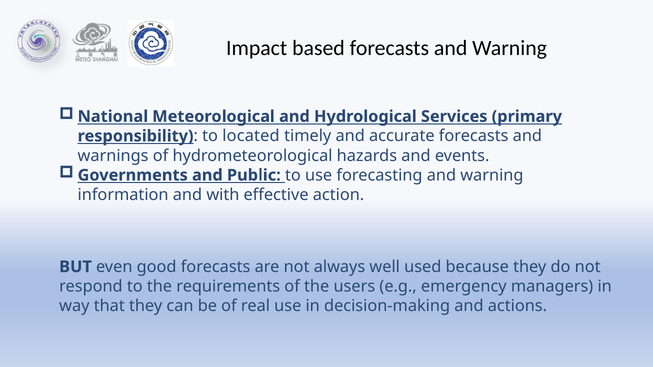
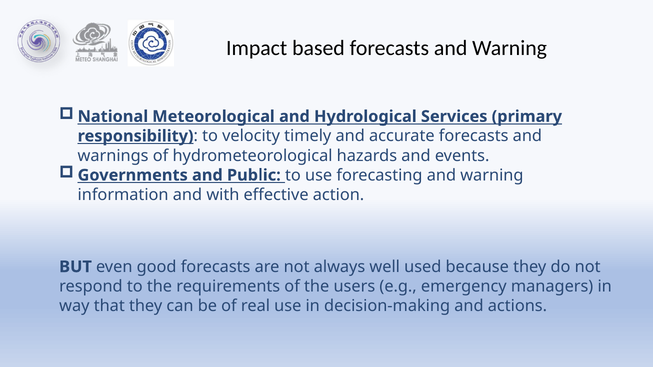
located: located -> velocity
